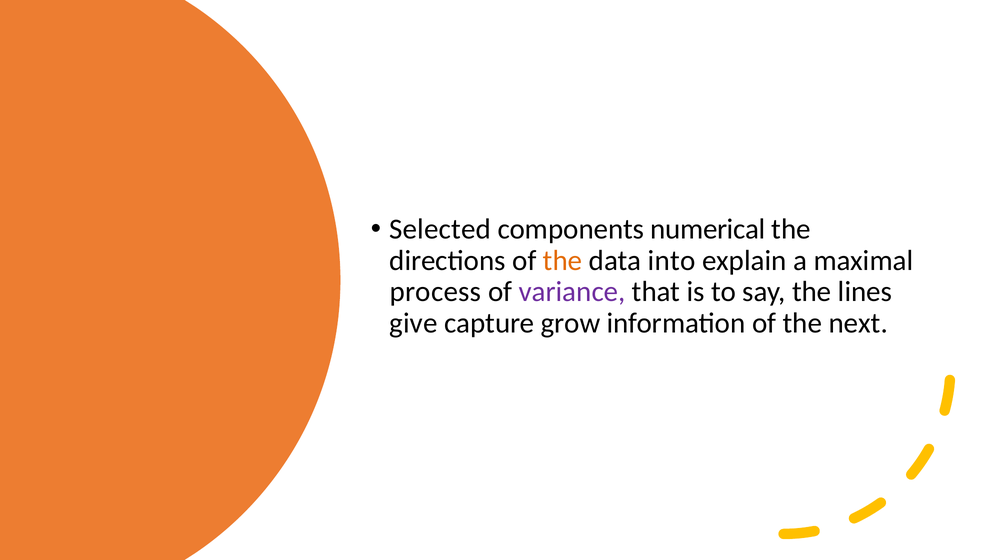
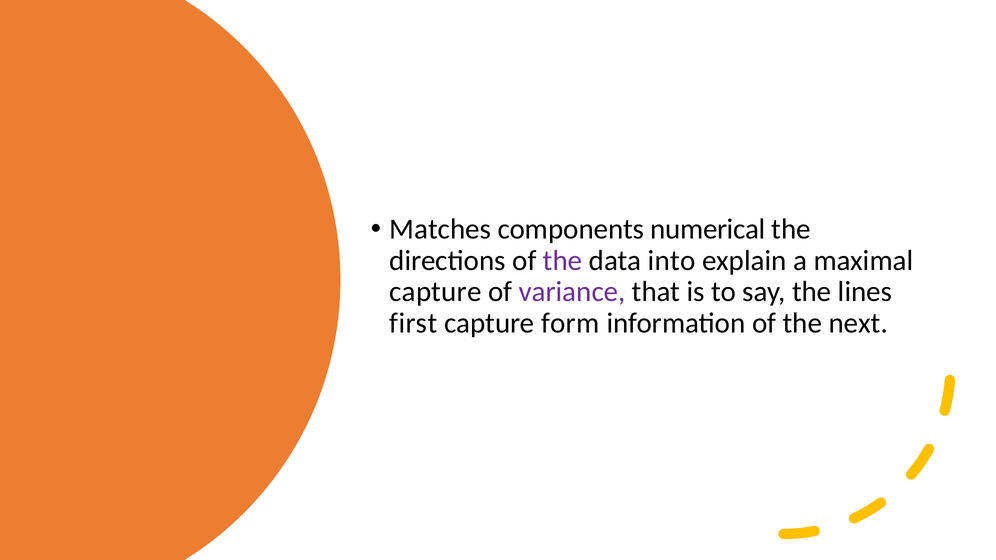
Selected: Selected -> Matches
the at (563, 261) colour: orange -> purple
process at (435, 292): process -> capture
give: give -> first
grow: grow -> form
